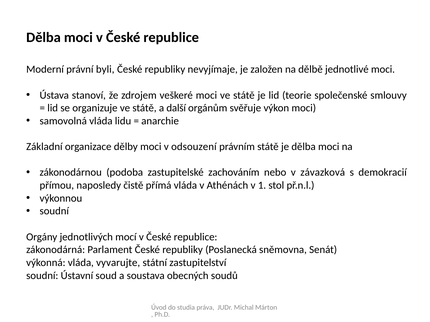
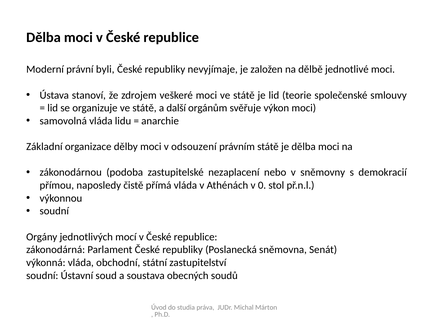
zachováním: zachováním -> nezaplacení
závazková: závazková -> sněmovny
1: 1 -> 0
vyvarujte: vyvarujte -> obchodní
